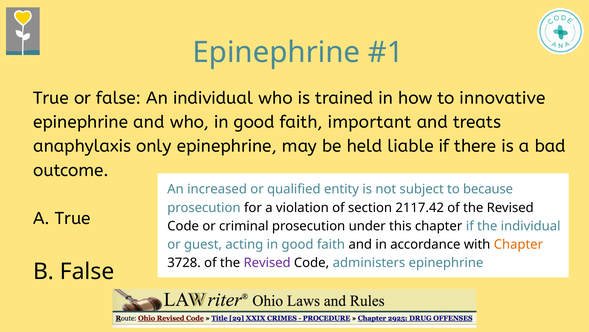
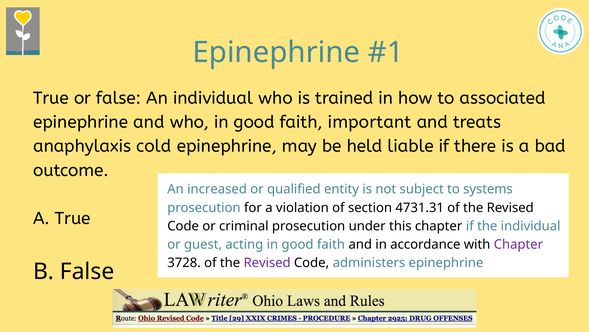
innovative: innovative -> associated
only: only -> cold
because: because -> systems
2117.42: 2117.42 -> 4731.31
Chapter at (518, 244) colour: orange -> purple
